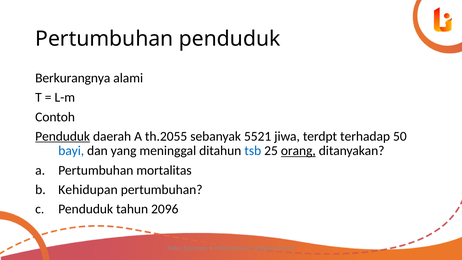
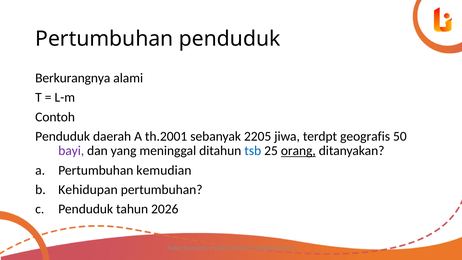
Penduduk at (63, 136) underline: present -> none
th.2055: th.2055 -> th.2001
5521: 5521 -> 2205
terhadap: terhadap -> geografis
bayi colour: blue -> purple
mortalitas: mortalitas -> kemudian
2096: 2096 -> 2026
